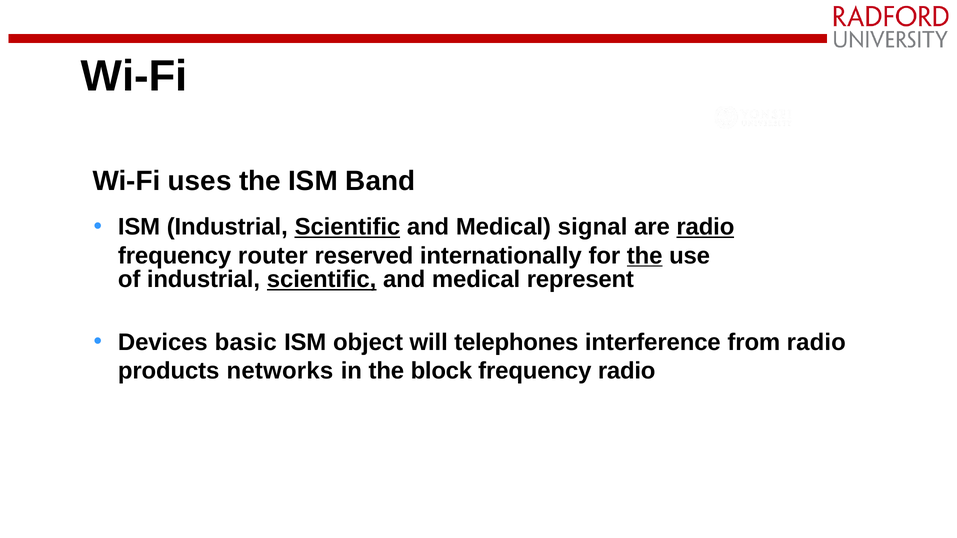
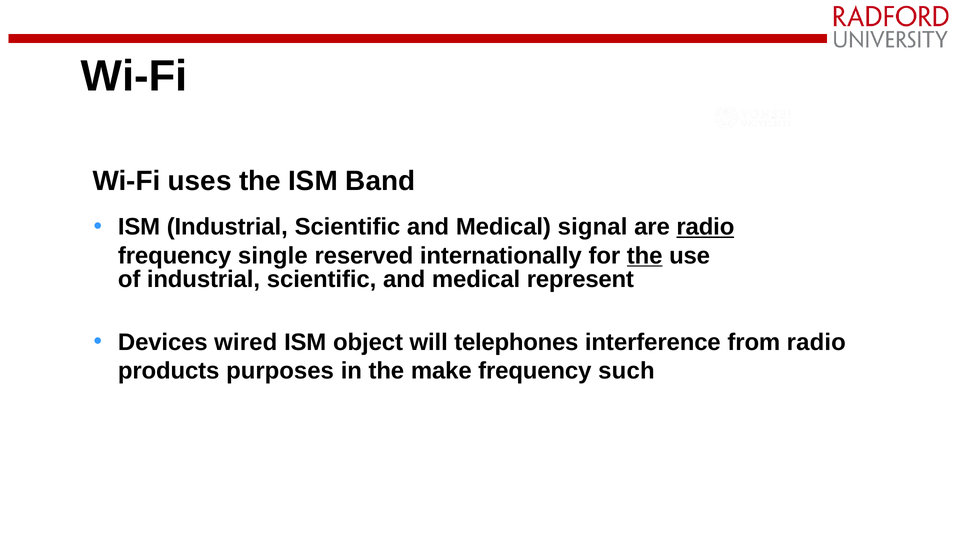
Scientific at (347, 227) underline: present -> none
router: router -> single
scientific at (322, 280) underline: present -> none
basic: basic -> wired
networks: networks -> purposes
block: block -> make
frequency radio: radio -> such
